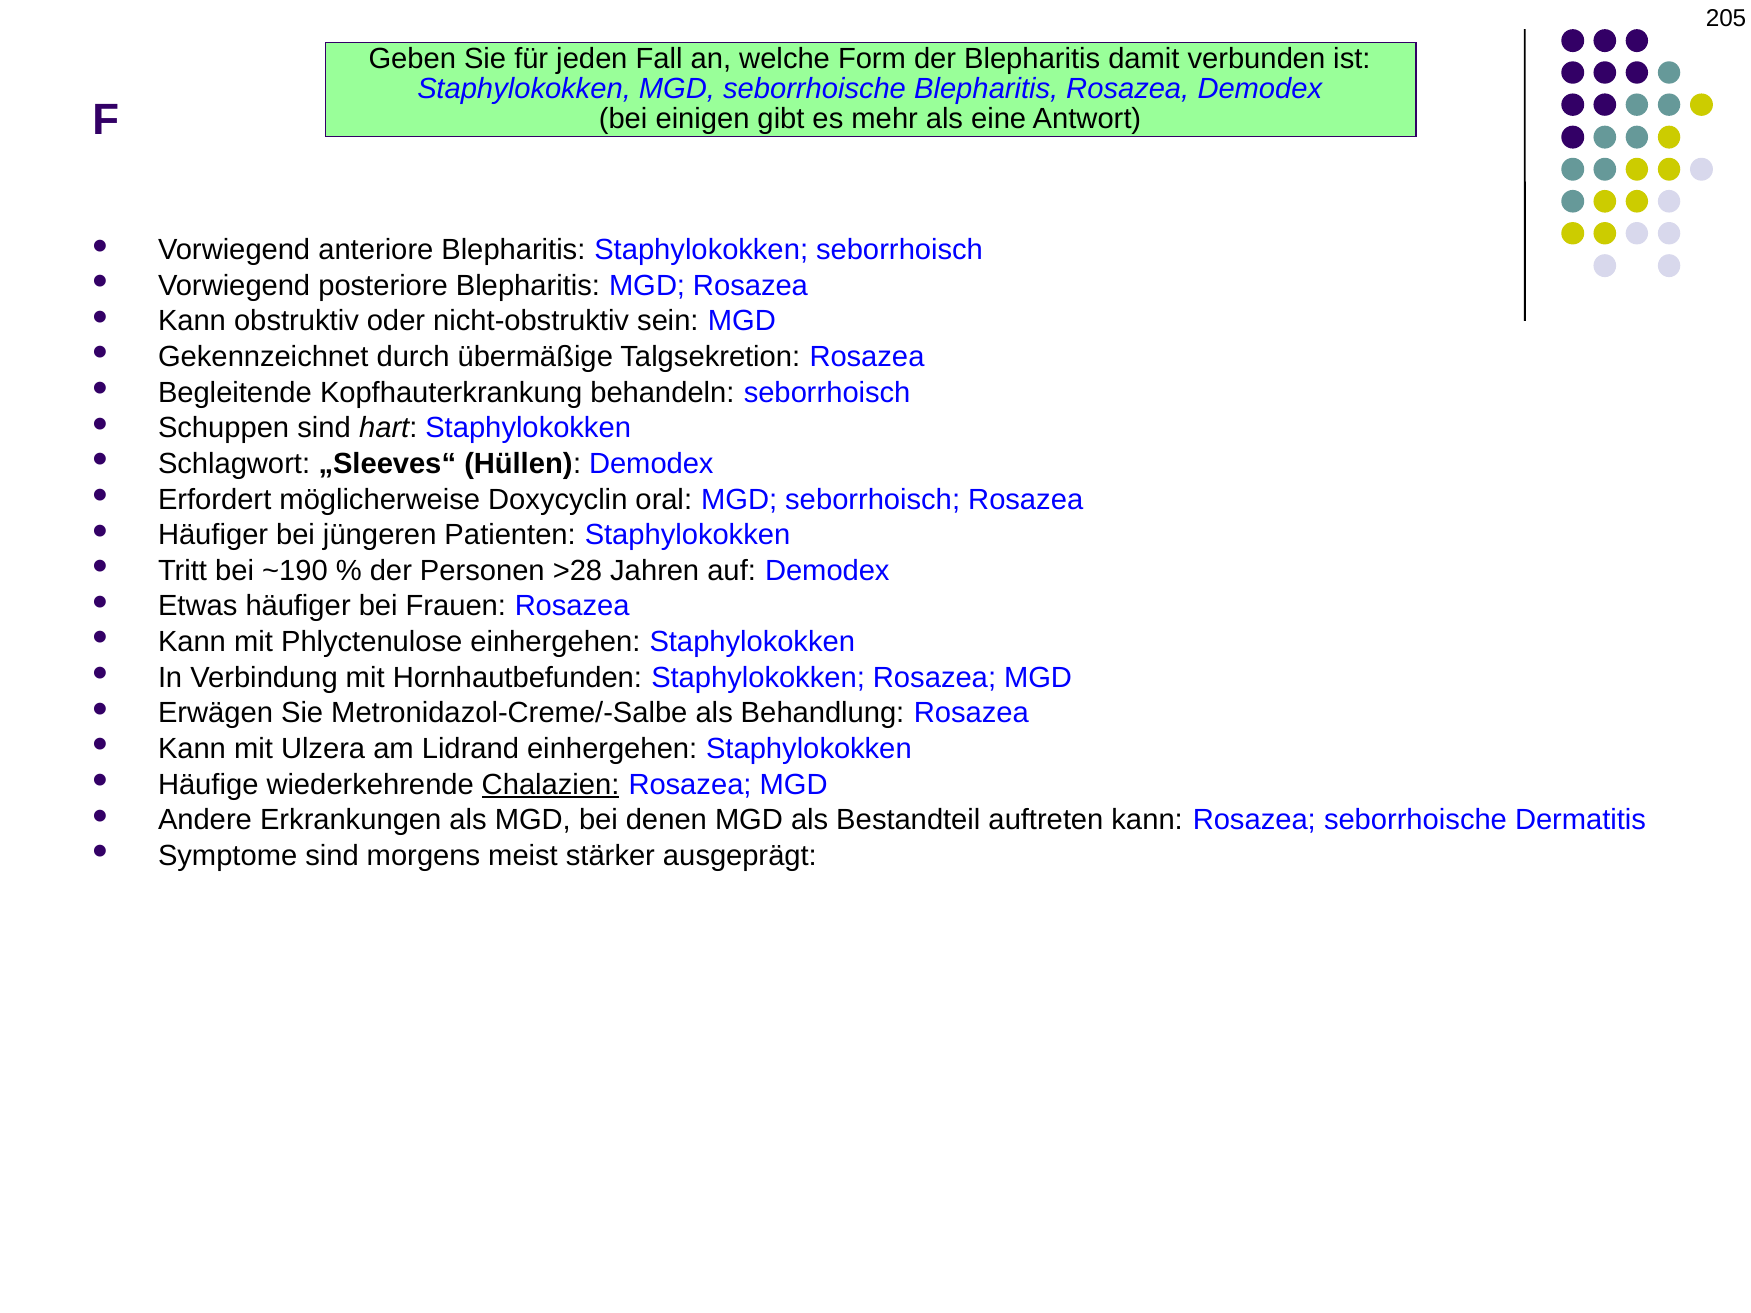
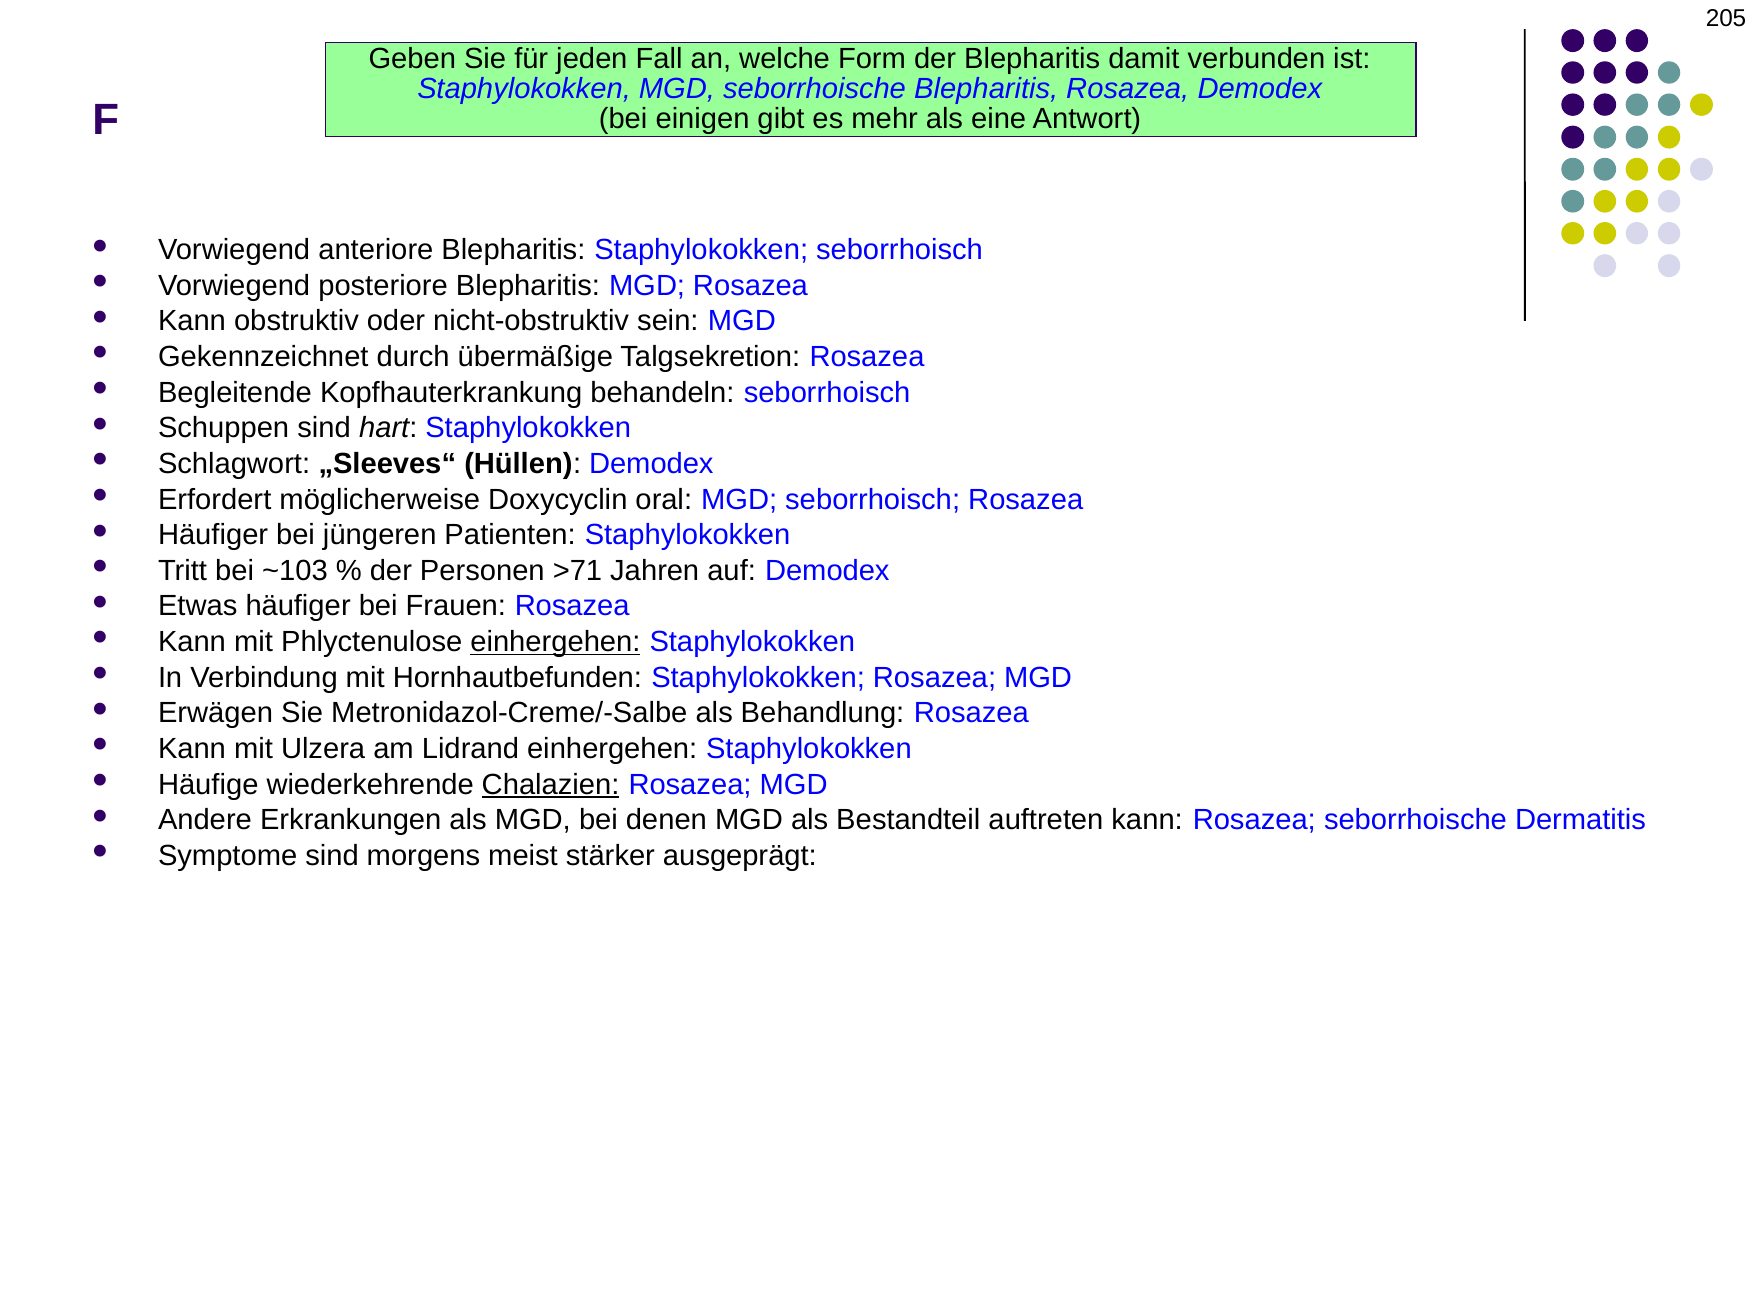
~190: ~190 -> ~103
>28: >28 -> >71
einhergehen at (555, 642) underline: none -> present
